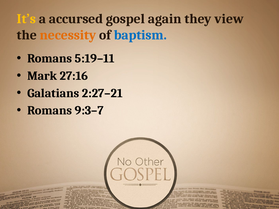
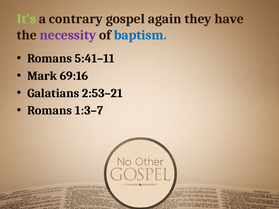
It’s colour: yellow -> light green
accursed: accursed -> contrary
view: view -> have
necessity colour: orange -> purple
5:19–11: 5:19–11 -> 5:41–11
27:16: 27:16 -> 69:16
2:27–21: 2:27–21 -> 2:53–21
9:3–7: 9:3–7 -> 1:3–7
